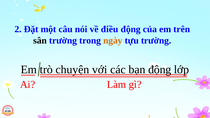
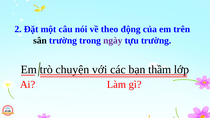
điều: điều -> theo
ngày colour: orange -> purple
bạn động: động -> thầm
